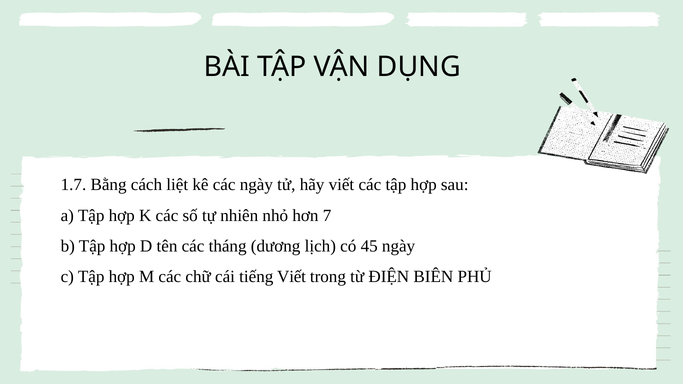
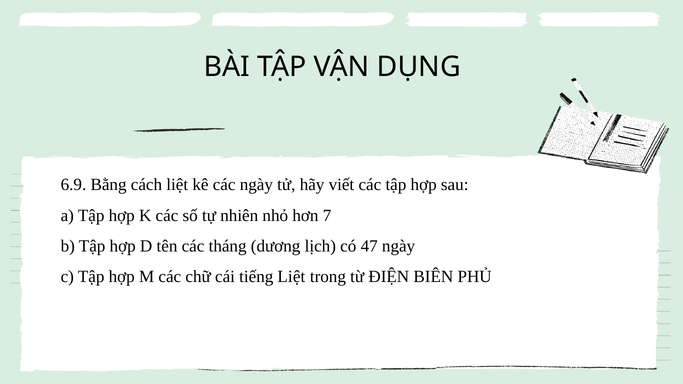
1.7: 1.7 -> 6.9
45: 45 -> 47
tiếng Viết: Viết -> Liệt
